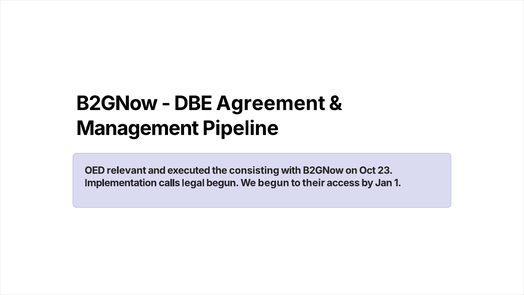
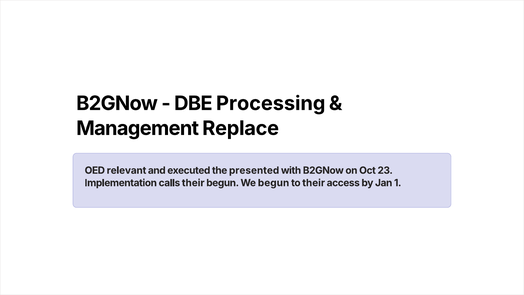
Agreement: Agreement -> Processing
Pipeline: Pipeline -> Replace
consisting: consisting -> presented
calls legal: legal -> their
